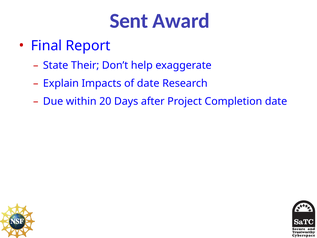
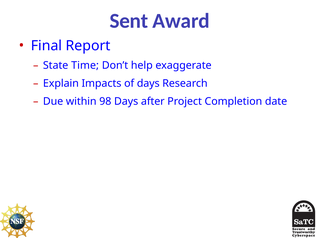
Their: Their -> Time
of date: date -> days
20: 20 -> 98
